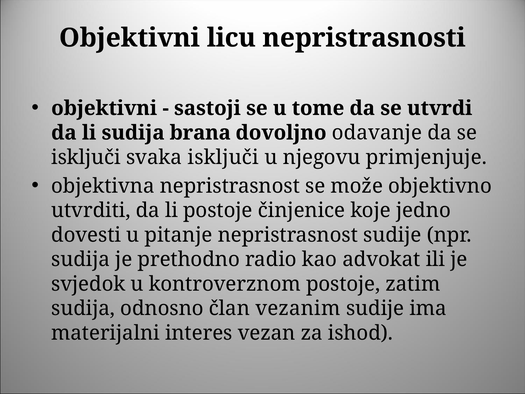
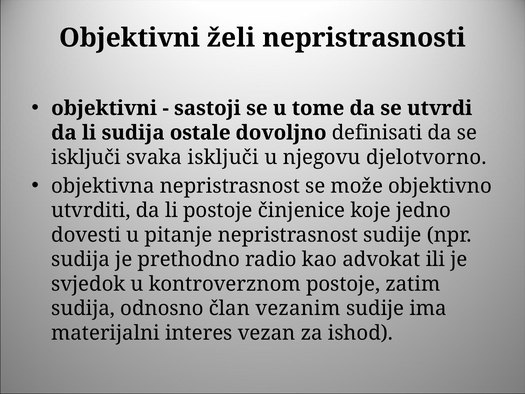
licu: licu -> želi
brana: brana -> ostale
odavanje: odavanje -> definisati
primjenjuje: primjenjuje -> djelotvorno
